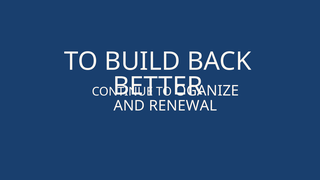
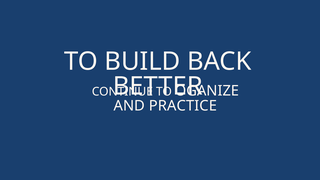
RENEWAL: RENEWAL -> PRACTICE
